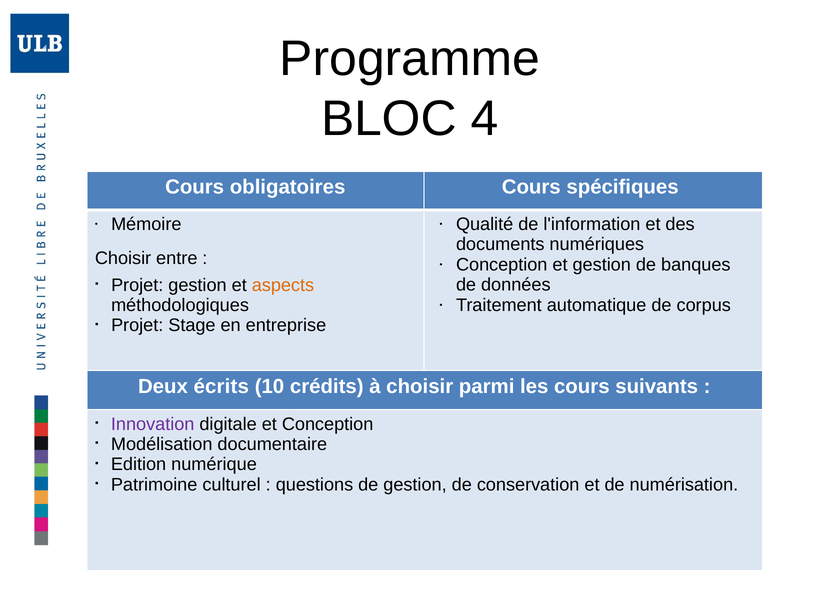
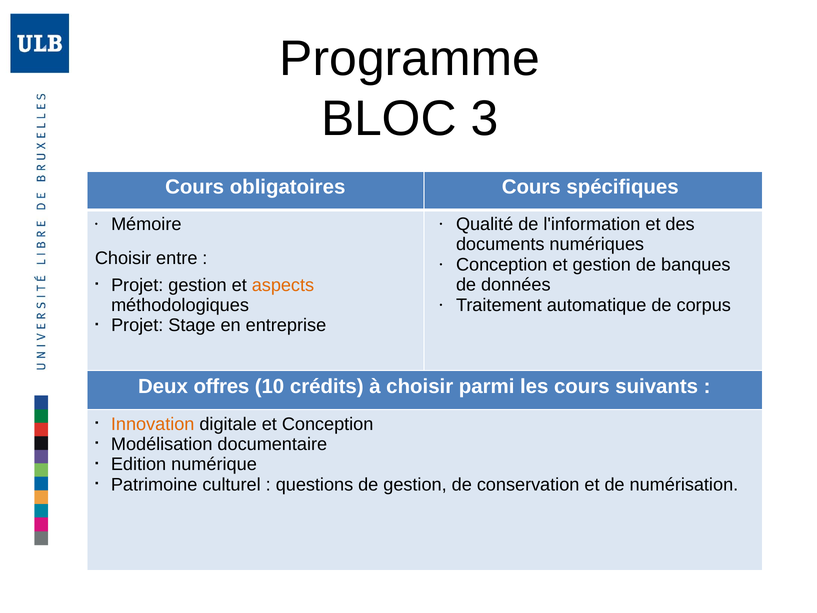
4: 4 -> 3
écrits: écrits -> offres
Innovation colour: purple -> orange
